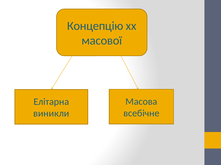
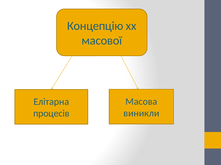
всебічне: всебічне -> виникли
виникли: виникли -> процесів
